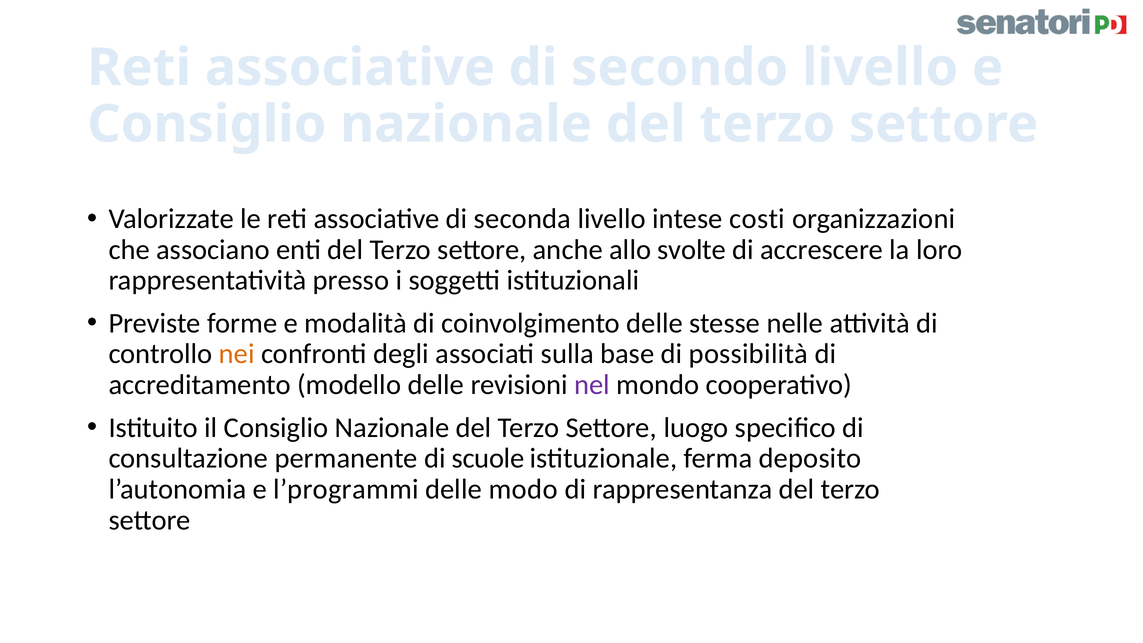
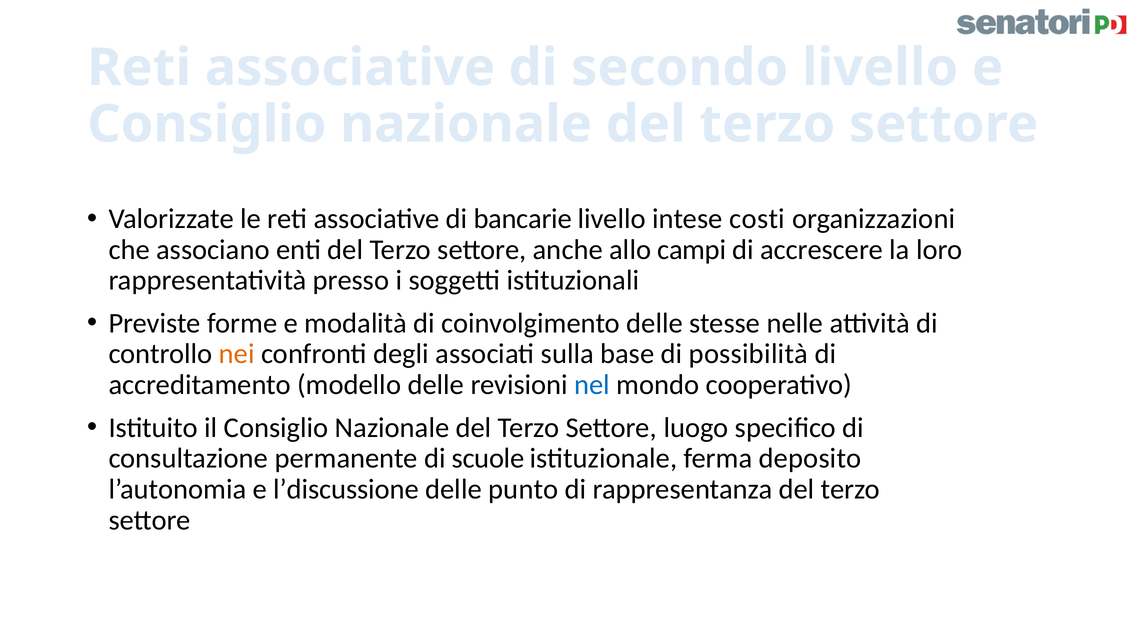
seconda: seconda -> bancarie
svolte: svolte -> campi
nel colour: purple -> blue
l’programmi: l’programmi -> l’discussione
modo: modo -> punto
